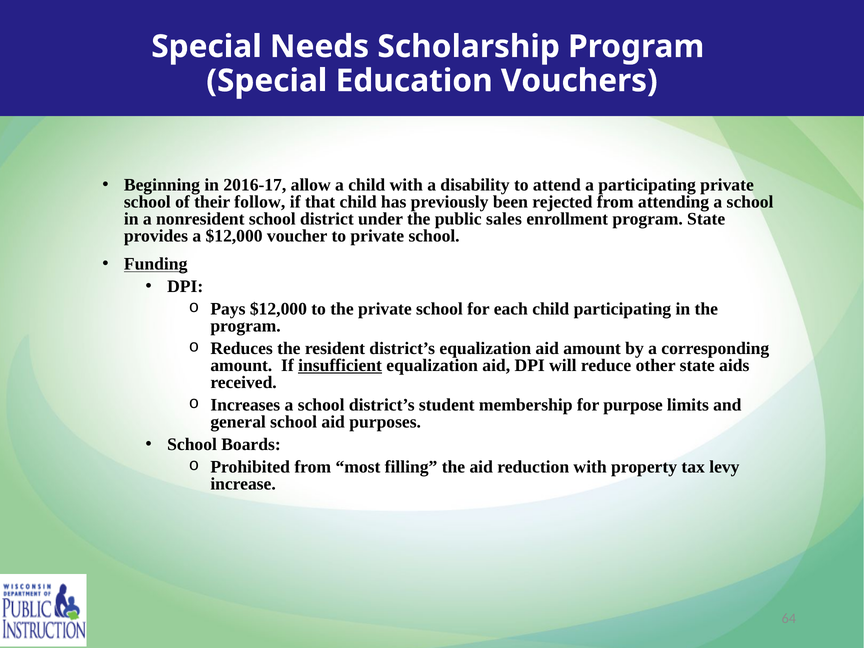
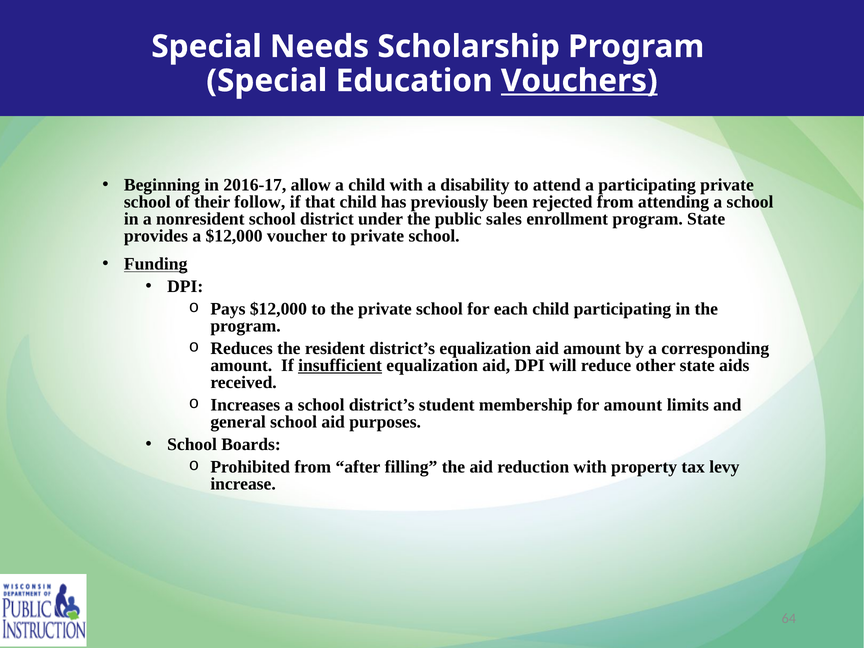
Vouchers underline: none -> present
for purpose: purpose -> amount
most: most -> after
